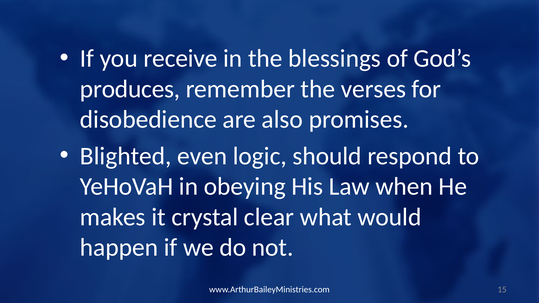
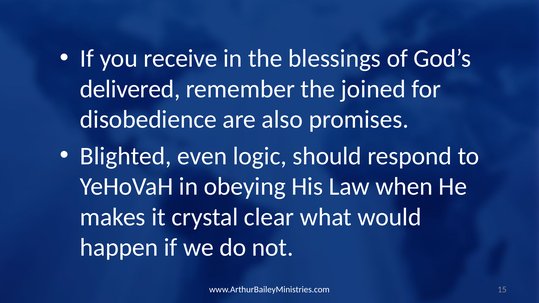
produces: produces -> delivered
verses: verses -> joined
